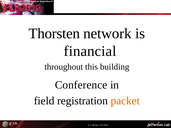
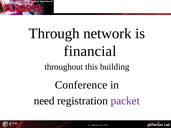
Thorsten: Thorsten -> Through
field: field -> need
packet colour: orange -> purple
